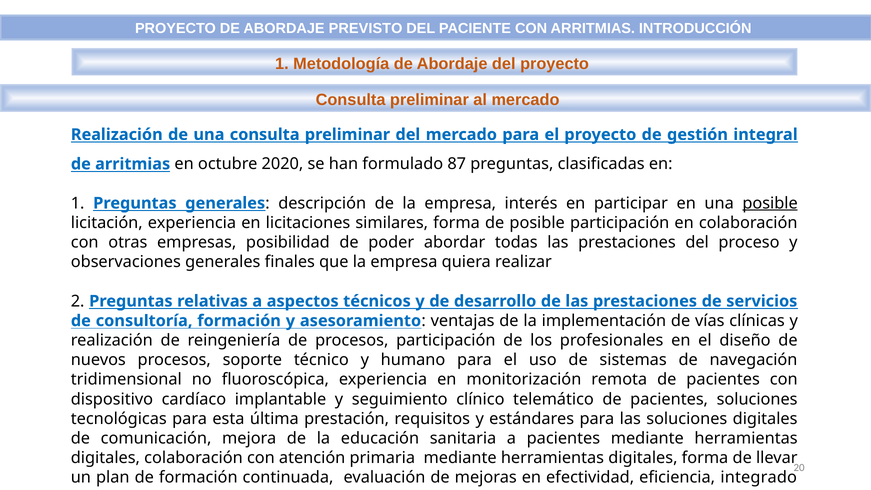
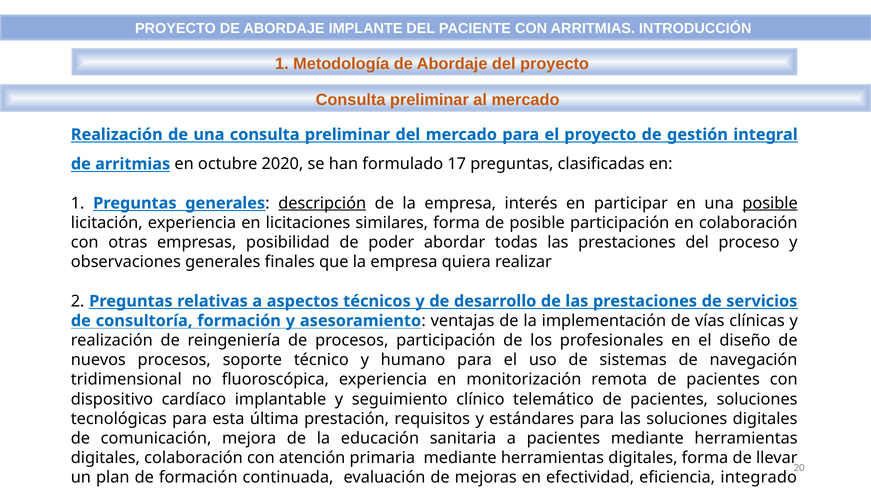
PREVISTO: PREVISTO -> IMPLANTE
87: 87 -> 17
descripción underline: none -> present
